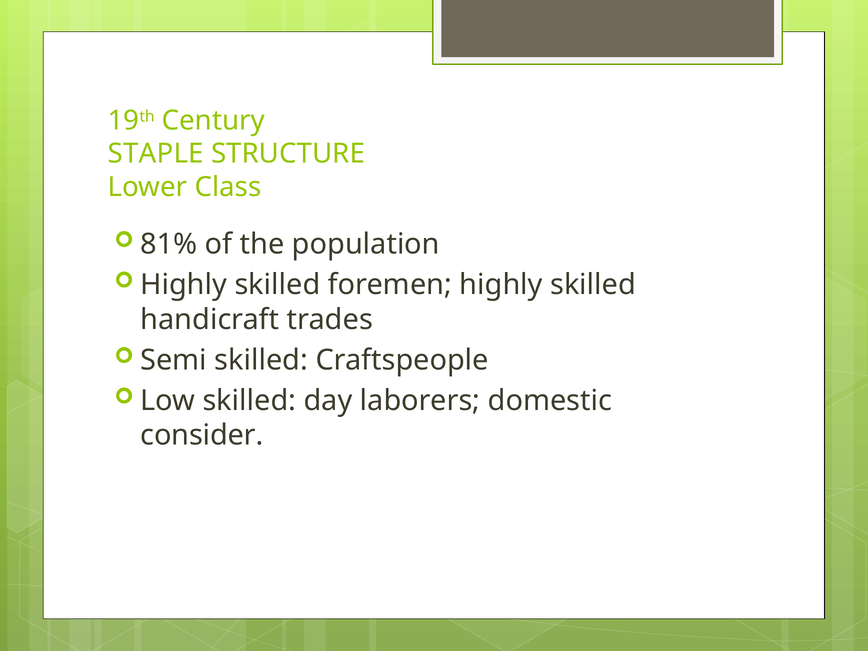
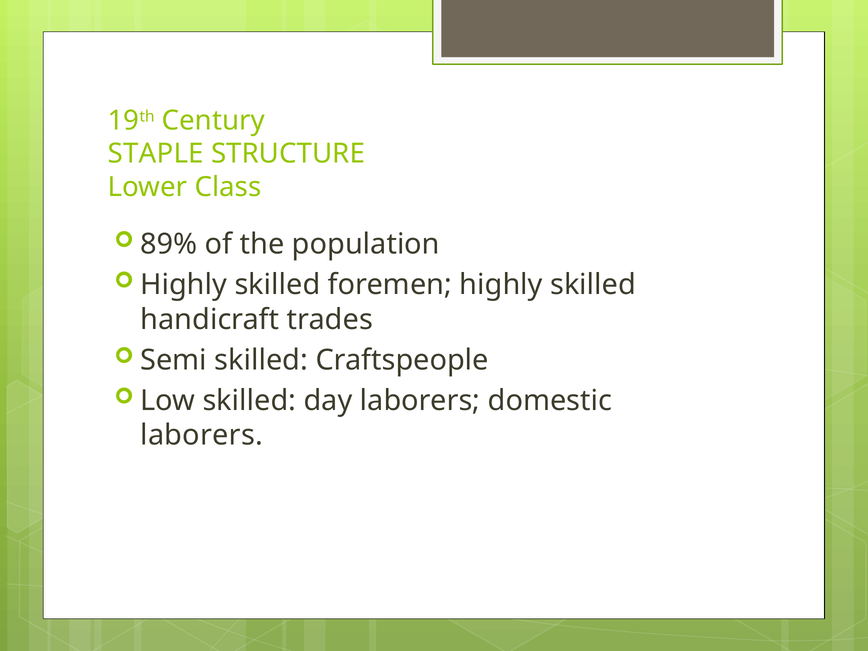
81%: 81% -> 89%
consider at (202, 435): consider -> laborers
